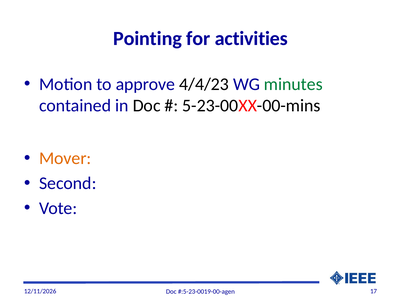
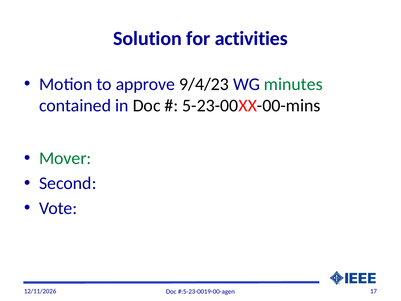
Pointing: Pointing -> Solution
4/4/23: 4/4/23 -> 9/4/23
Mover colour: orange -> green
